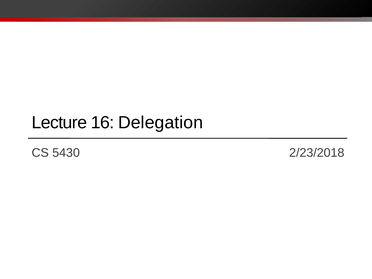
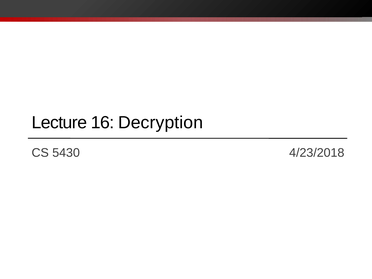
Delegation: Delegation -> Decryption
2/23/2018: 2/23/2018 -> 4/23/2018
